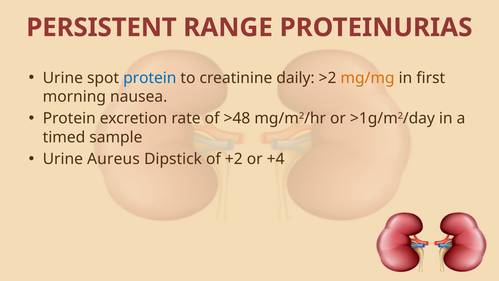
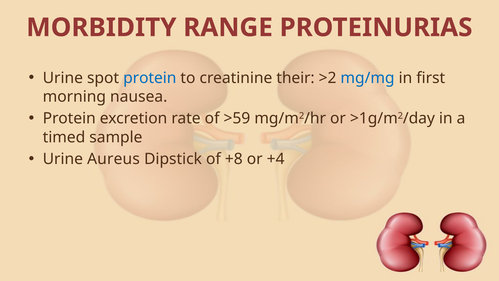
PERSISTENT: PERSISTENT -> MORBIDITY
daily: daily -> their
mg/mg colour: orange -> blue
>48: >48 -> >59
+2: +2 -> +8
